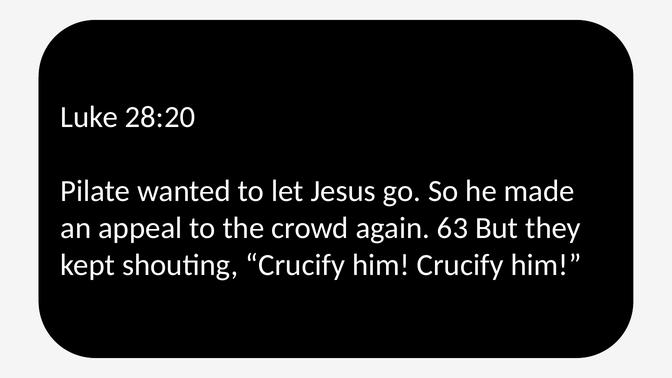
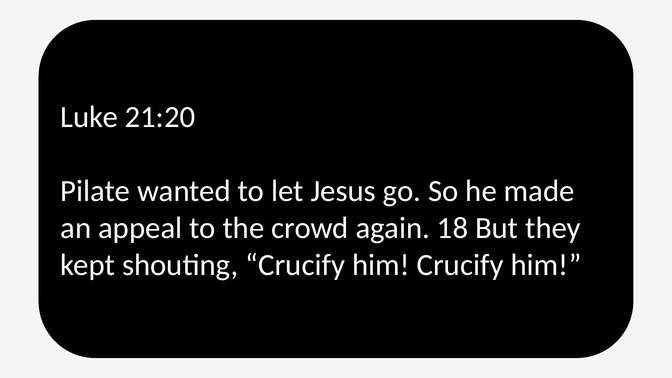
28:20: 28:20 -> 21:20
63: 63 -> 18
